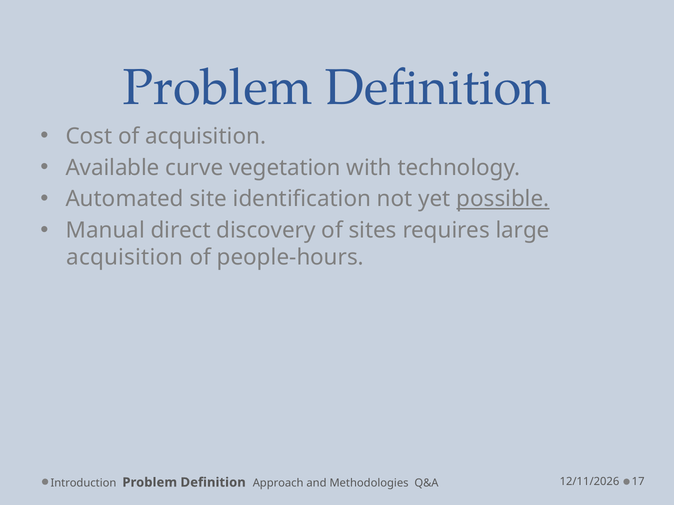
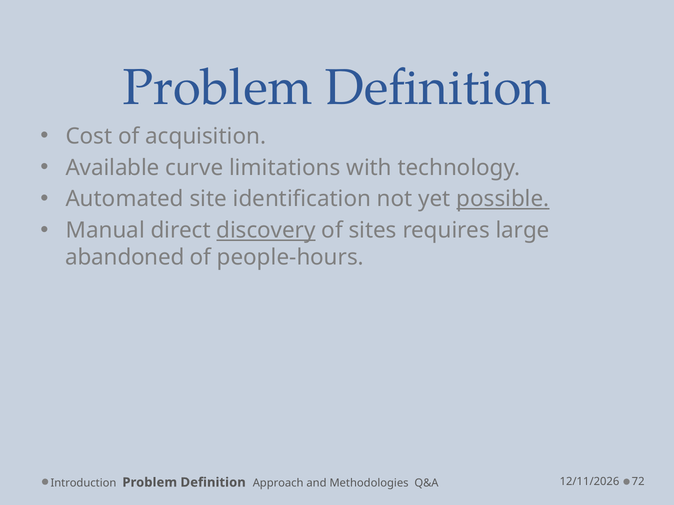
vegetation: vegetation -> limitations
discovery underline: none -> present
acquisition at (125, 258): acquisition -> abandoned
17: 17 -> 72
